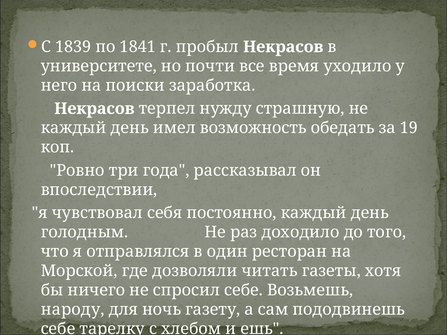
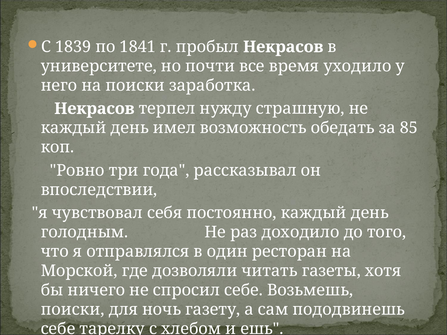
19: 19 -> 85
народу at (73, 310): народу -> поиски
